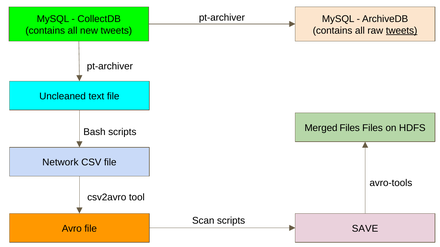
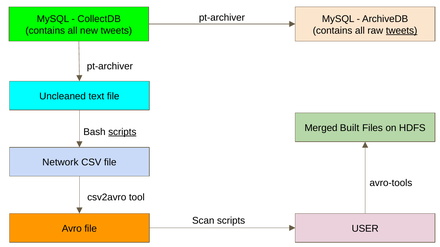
Merged Files: Files -> Built
scripts at (122, 132) underline: none -> present
SAVE: SAVE -> USER
